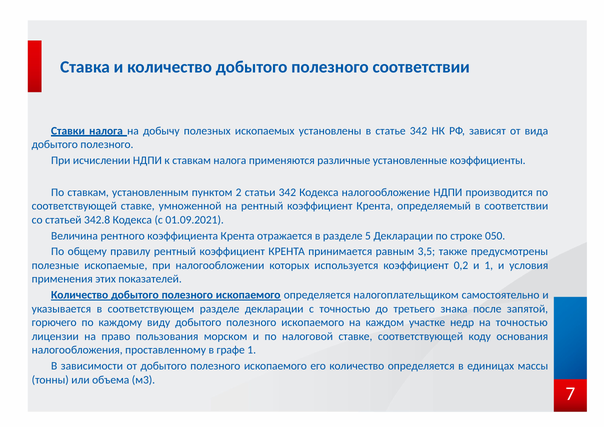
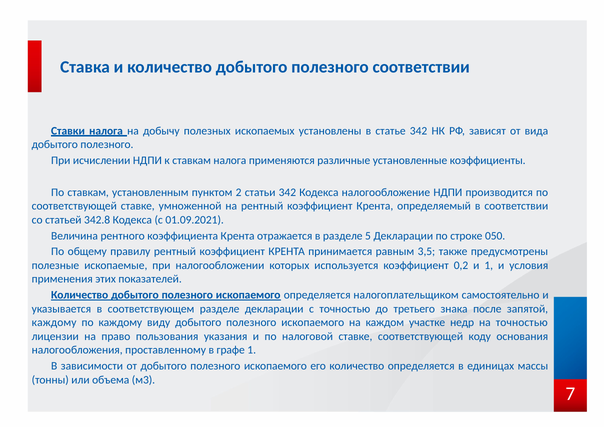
горючего at (54, 323): горючего -> каждому
морском: морском -> указания
